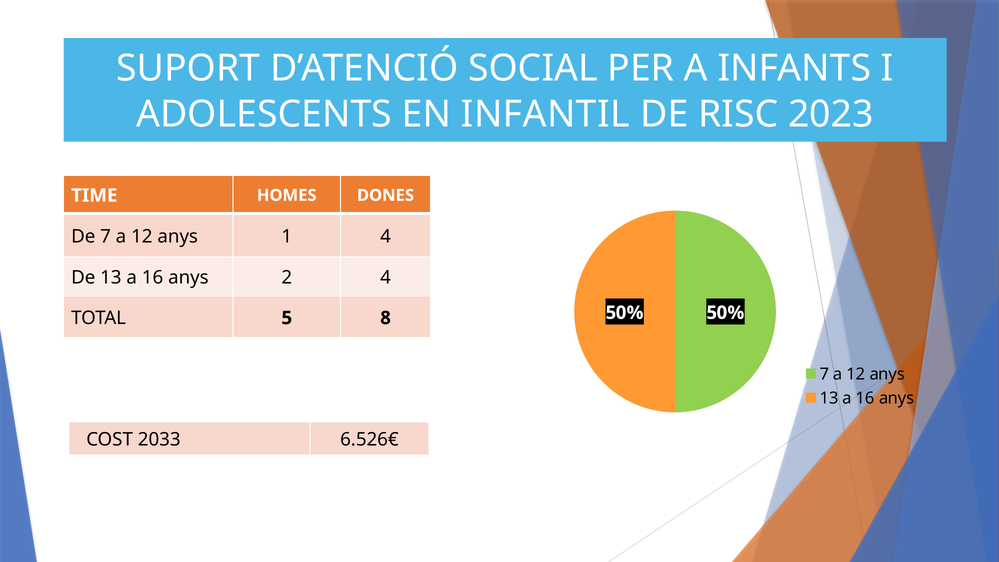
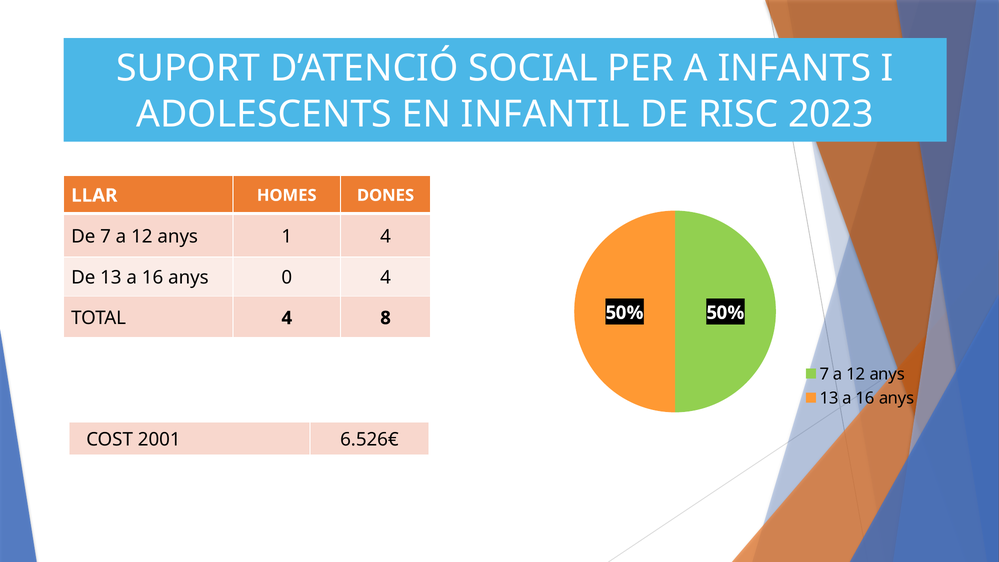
TIME: TIME -> LLAR
2: 2 -> 0
TOTAL 5: 5 -> 4
2033: 2033 -> 2001
